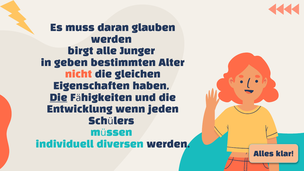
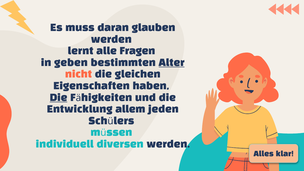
birgt: birgt -> lernt
Junger: Junger -> Fragen
Alter underline: none -> present
wenn: wenn -> allem
